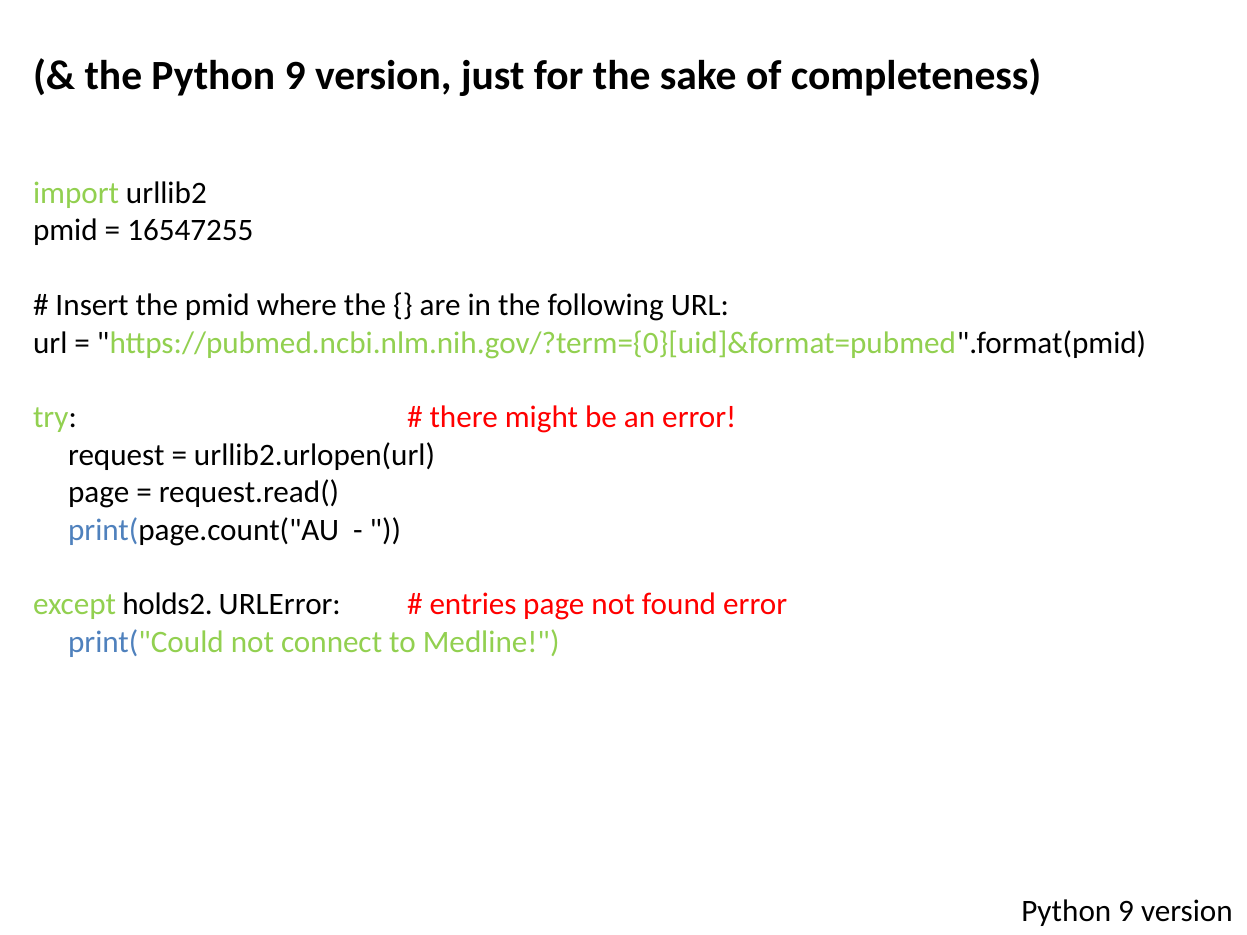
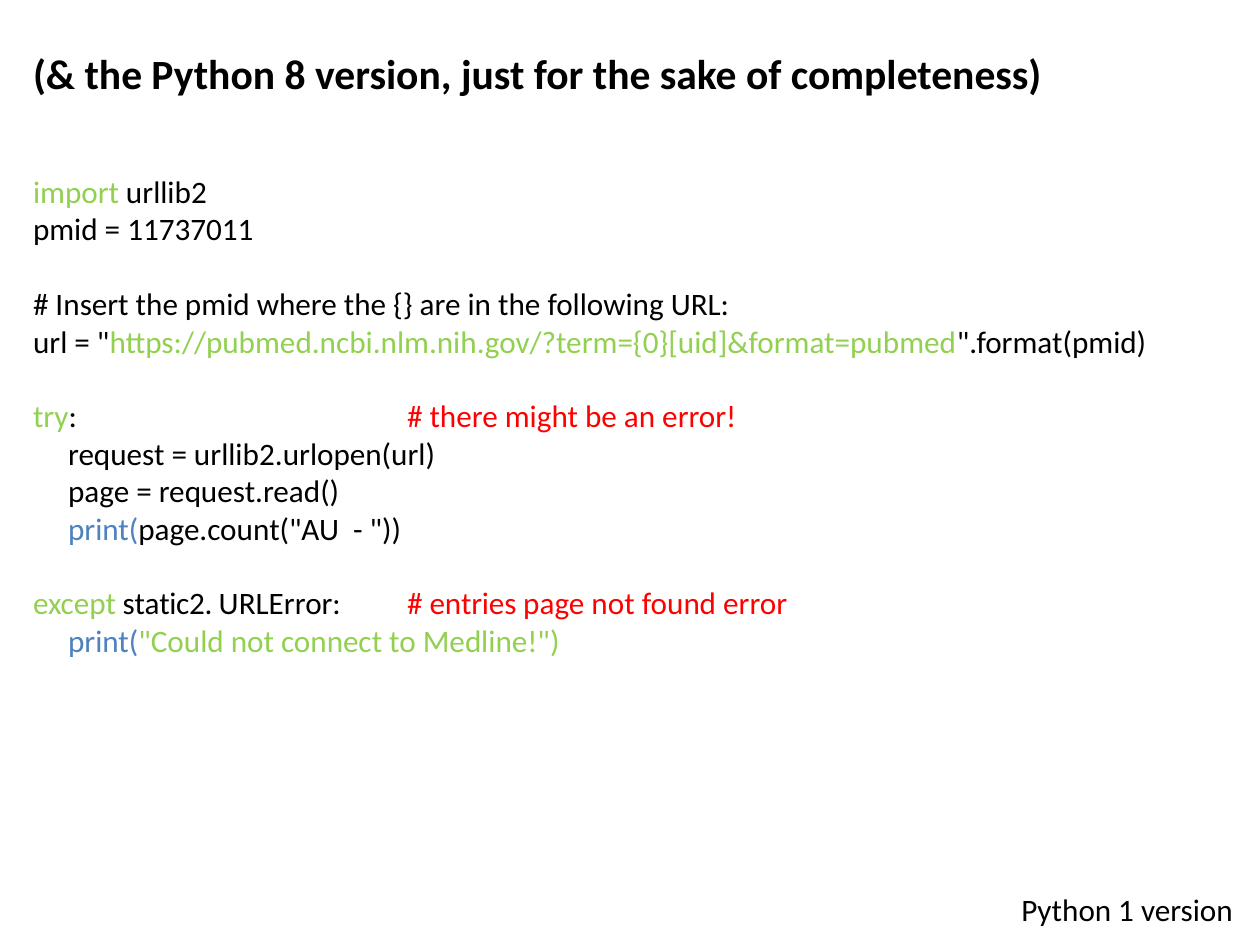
the Python 9: 9 -> 8
16547255: 16547255 -> 11737011
holds2: holds2 -> static2
9 at (1126, 912): 9 -> 1
